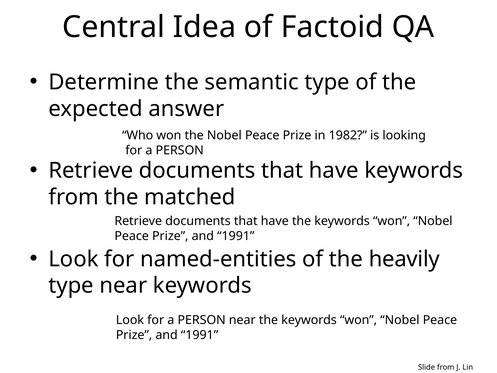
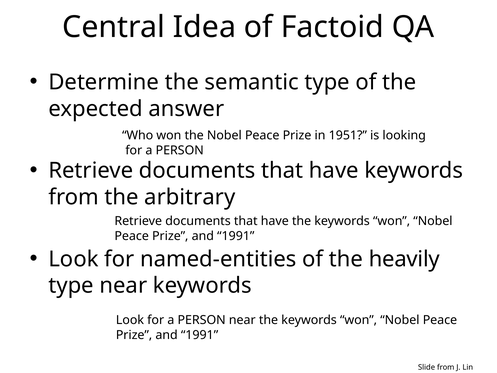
1982: 1982 -> 1951
matched: matched -> arbitrary
